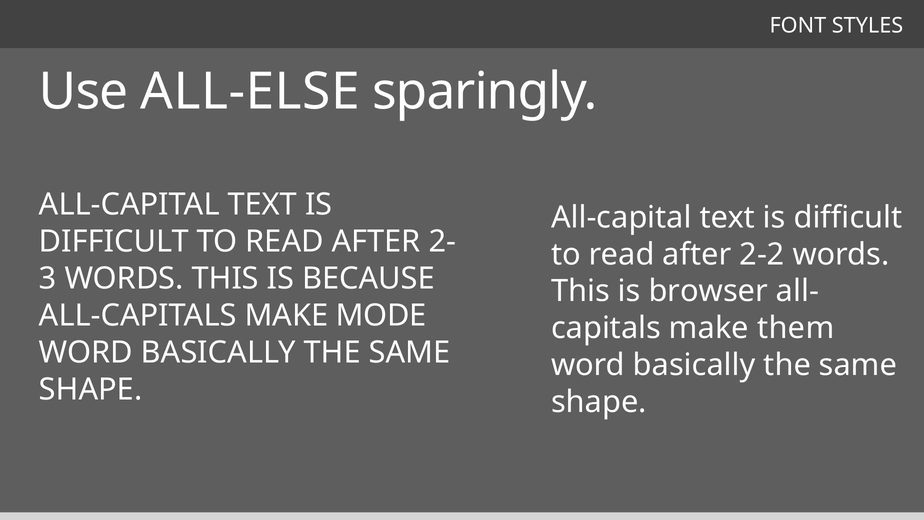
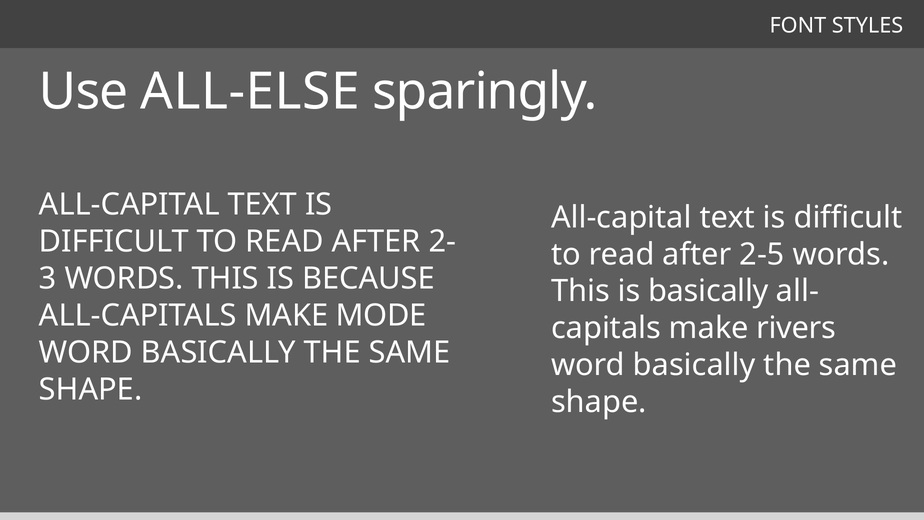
2-2: 2-2 -> 2-5
is browser: browser -> basically
them: them -> rivers
